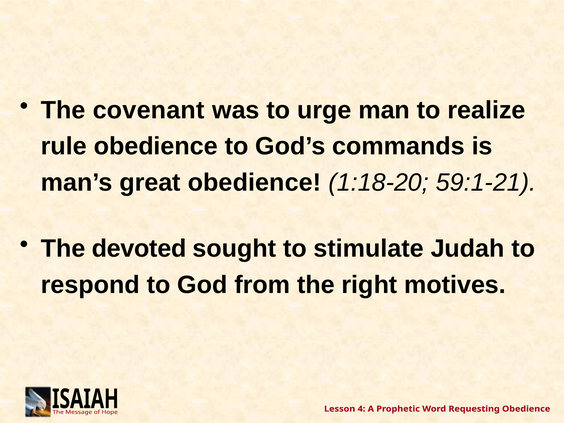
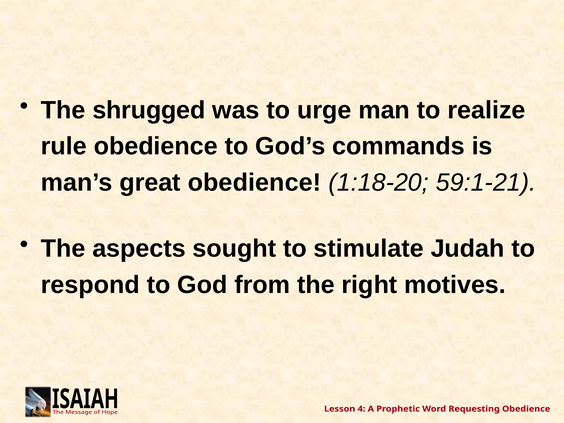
covenant: covenant -> shrugged
devoted: devoted -> aspects
